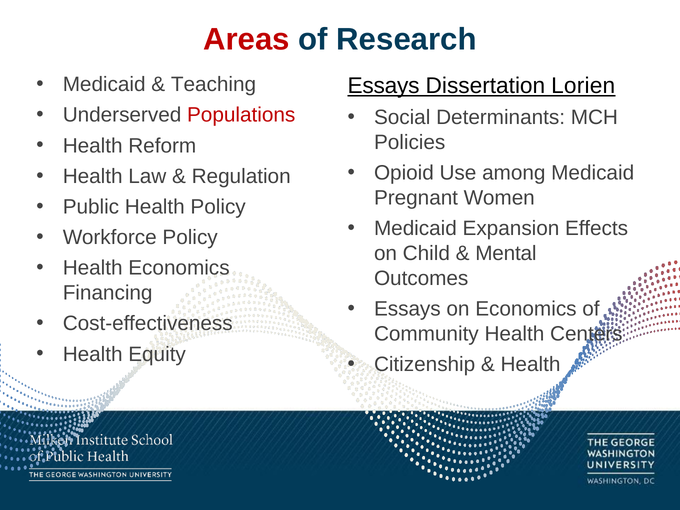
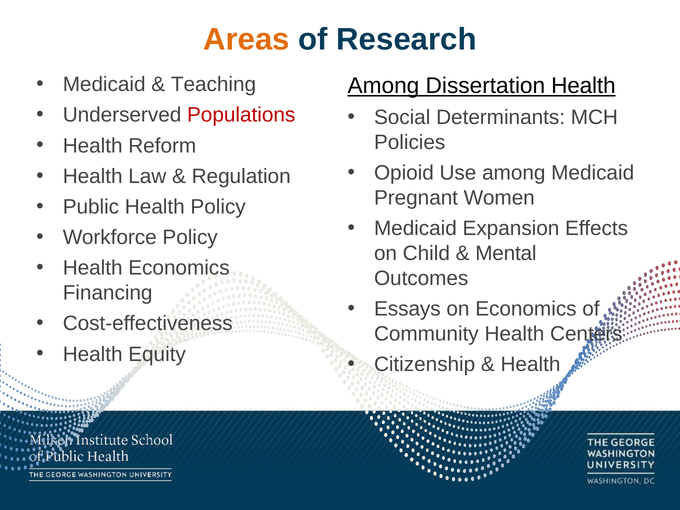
Areas colour: red -> orange
Essays at (384, 86): Essays -> Among
Dissertation Lorien: Lorien -> Health
